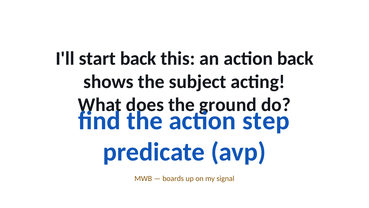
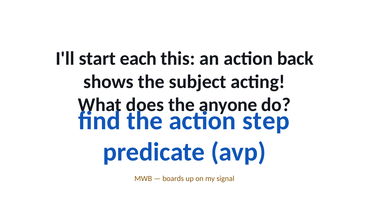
start back: back -> each
ground: ground -> anyone
